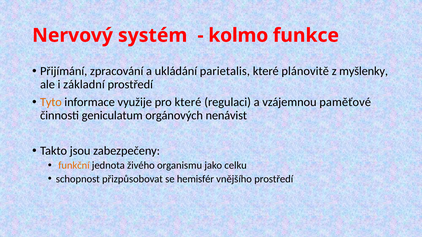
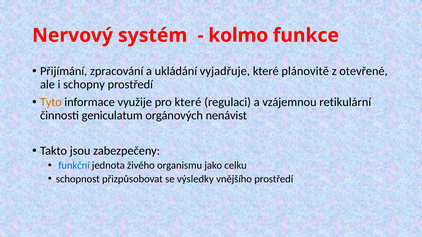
parietalis: parietalis -> vyjadřuje
myšlenky: myšlenky -> otevřené
základní: základní -> schopny
paměťové: paměťové -> retikulární
funkční colour: orange -> blue
hemisfér: hemisfér -> výsledky
